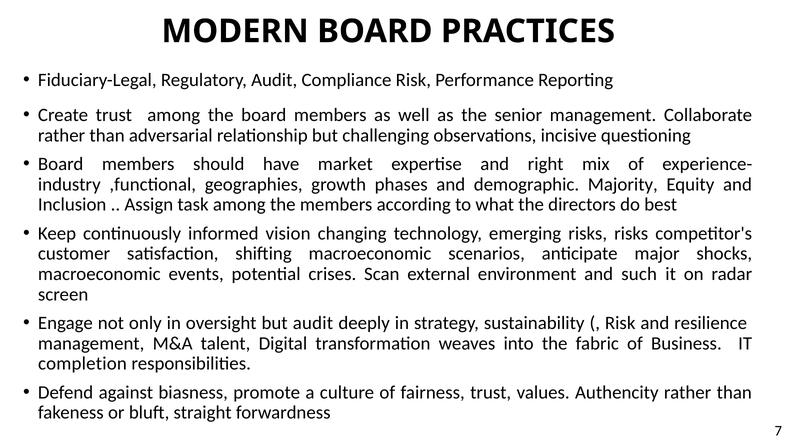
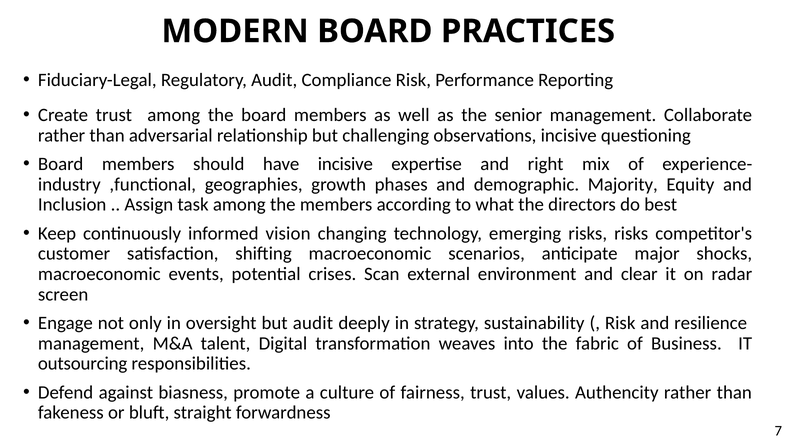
have market: market -> incisive
such: such -> clear
completion: completion -> outsourcing
